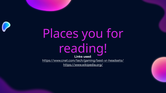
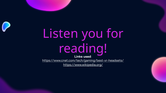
Places: Places -> Listen
